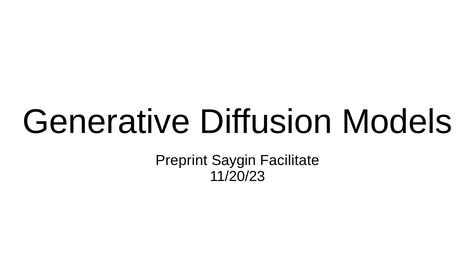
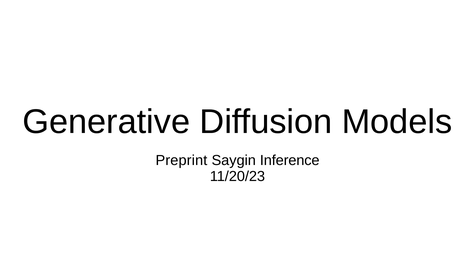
Facilitate: Facilitate -> Inference
